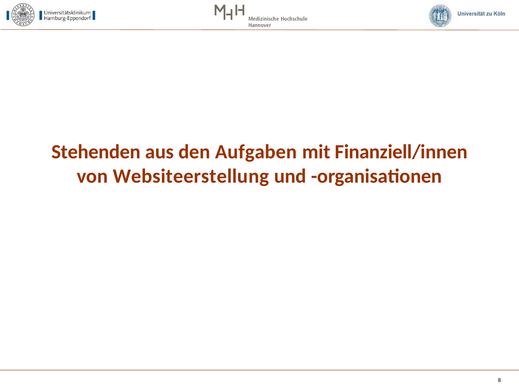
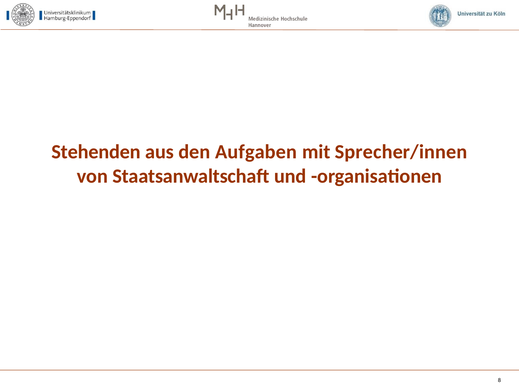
Finanziell/innen: Finanziell/innen -> Sprecher/innen
Websiteerstellung: Websiteerstellung -> Staatsanwaltschaft
